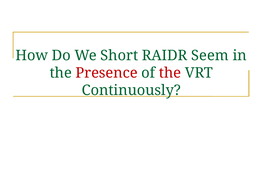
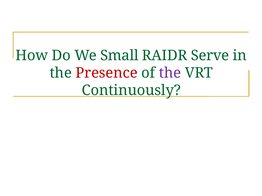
Short: Short -> Small
Seem: Seem -> Serve
the at (170, 73) colour: red -> purple
